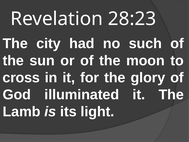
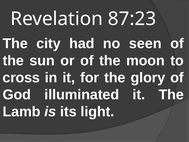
28:23: 28:23 -> 87:23
such: such -> seen
